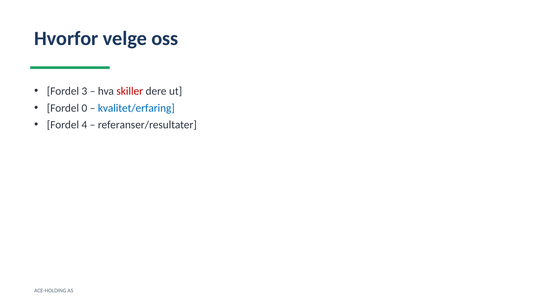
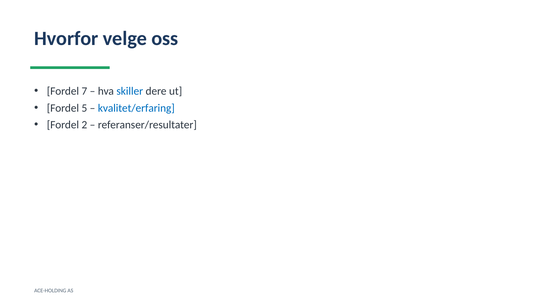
3: 3 -> 7
skiller colour: red -> blue
0: 0 -> 5
4: 4 -> 2
